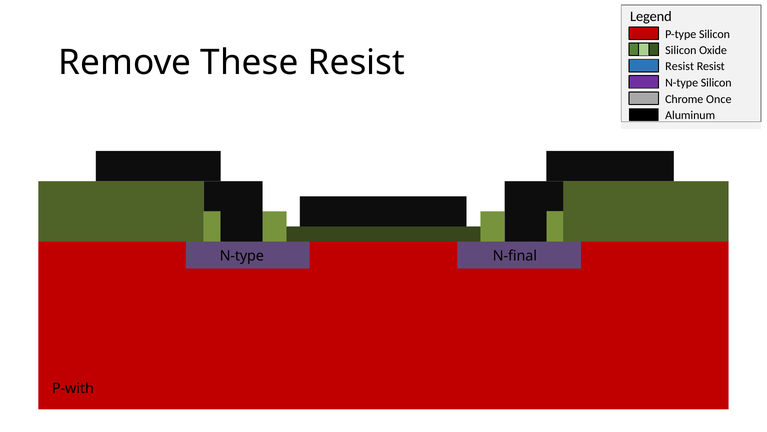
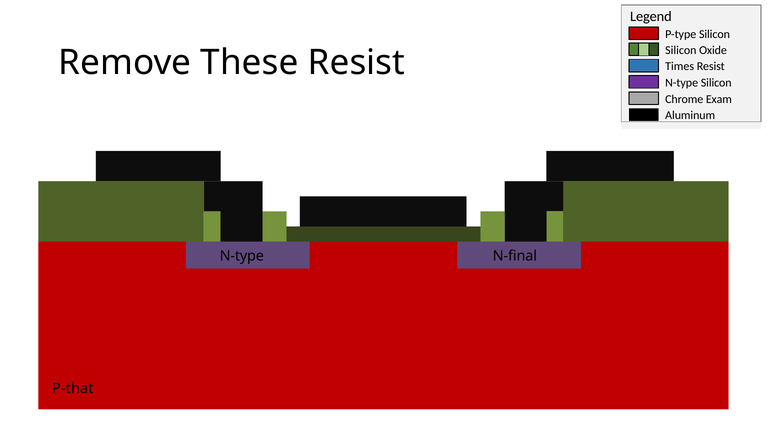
Resist at (680, 66): Resist -> Times
Once: Once -> Exam
P-with: P-with -> P-that
